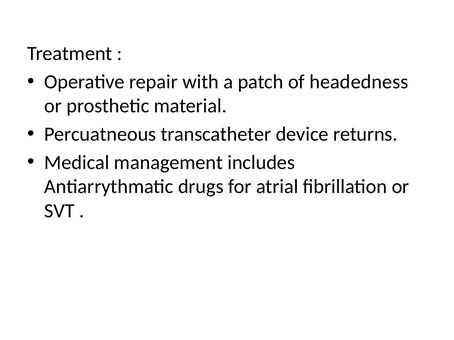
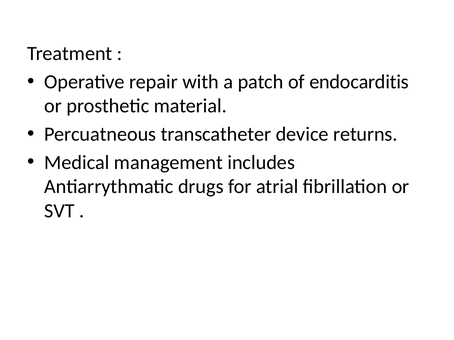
headedness: headedness -> endocarditis
